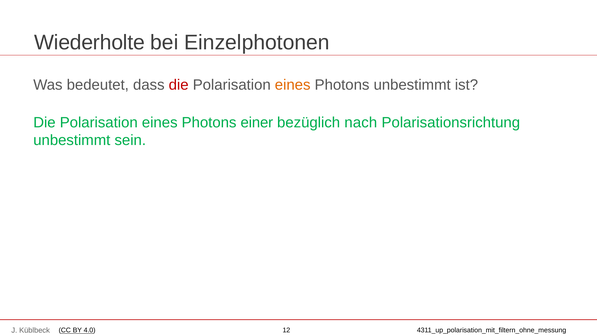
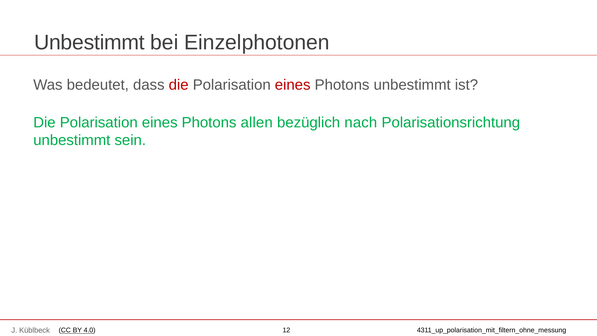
Wiederholte at (89, 42): Wiederholte -> Unbestimmt
eines at (293, 85) colour: orange -> red
einer: einer -> allen
